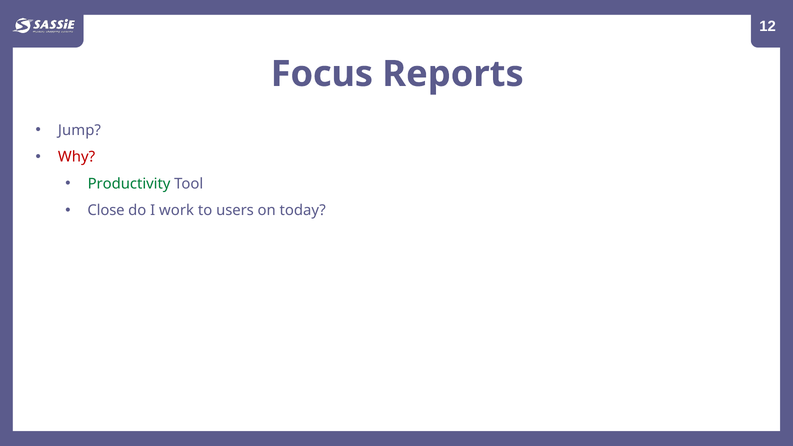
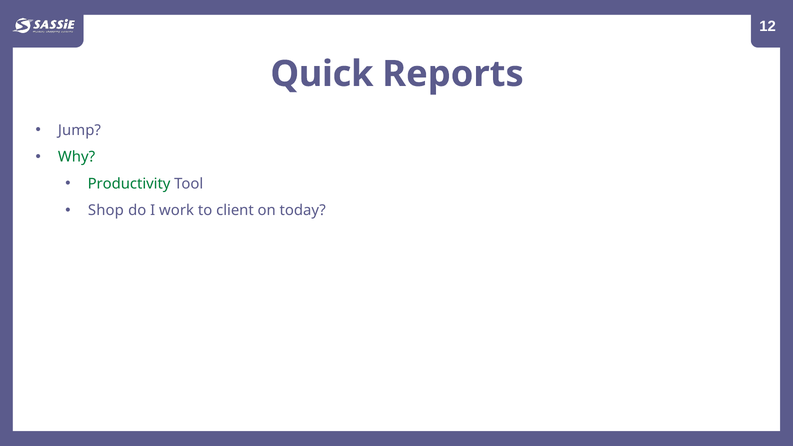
Focus: Focus -> Quick
Why colour: red -> green
Close: Close -> Shop
users: users -> client
